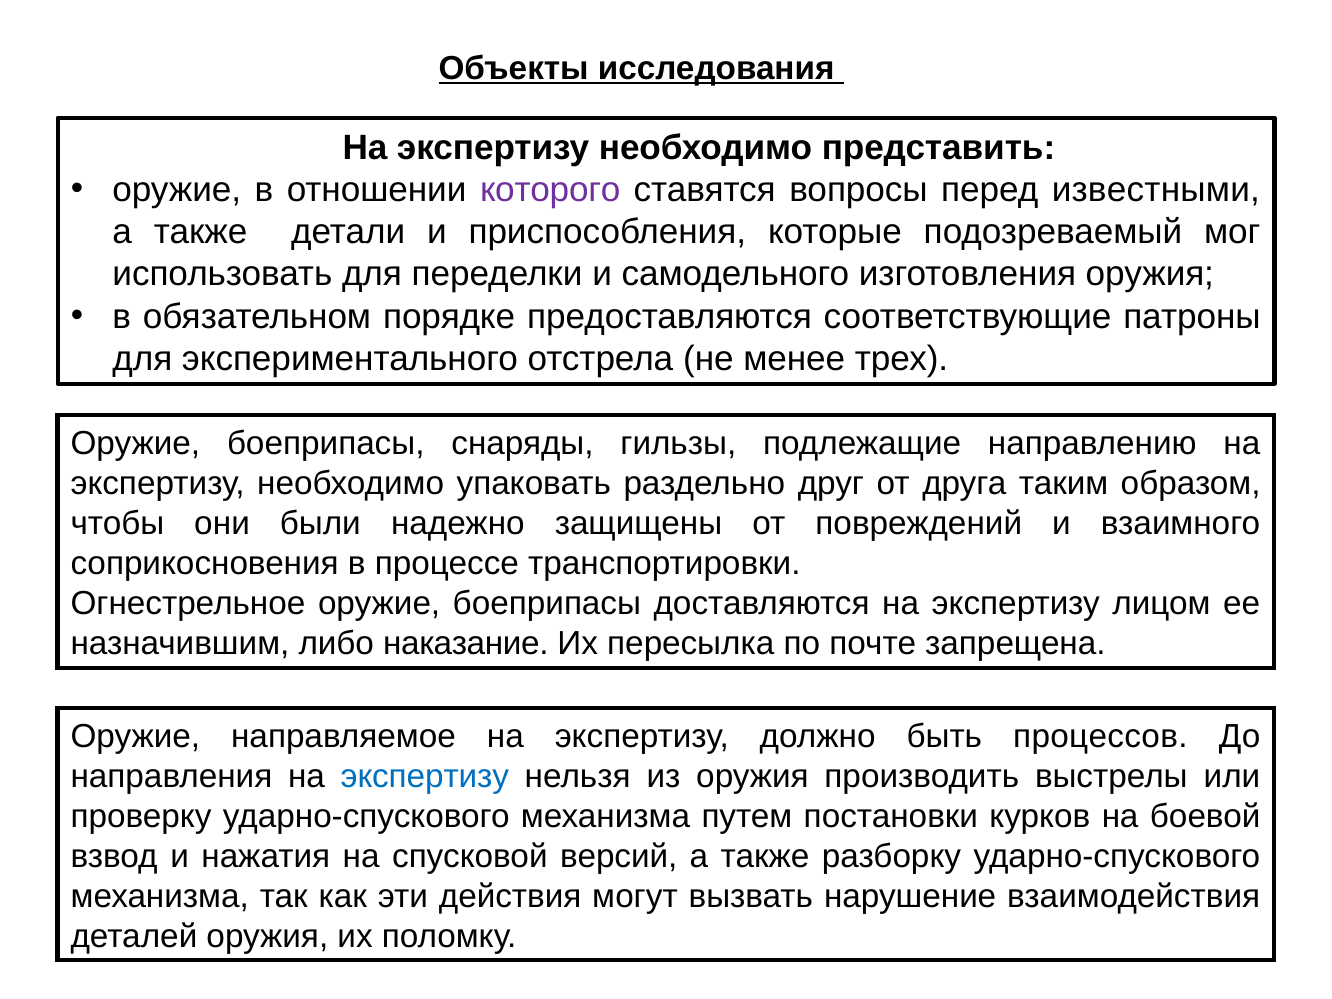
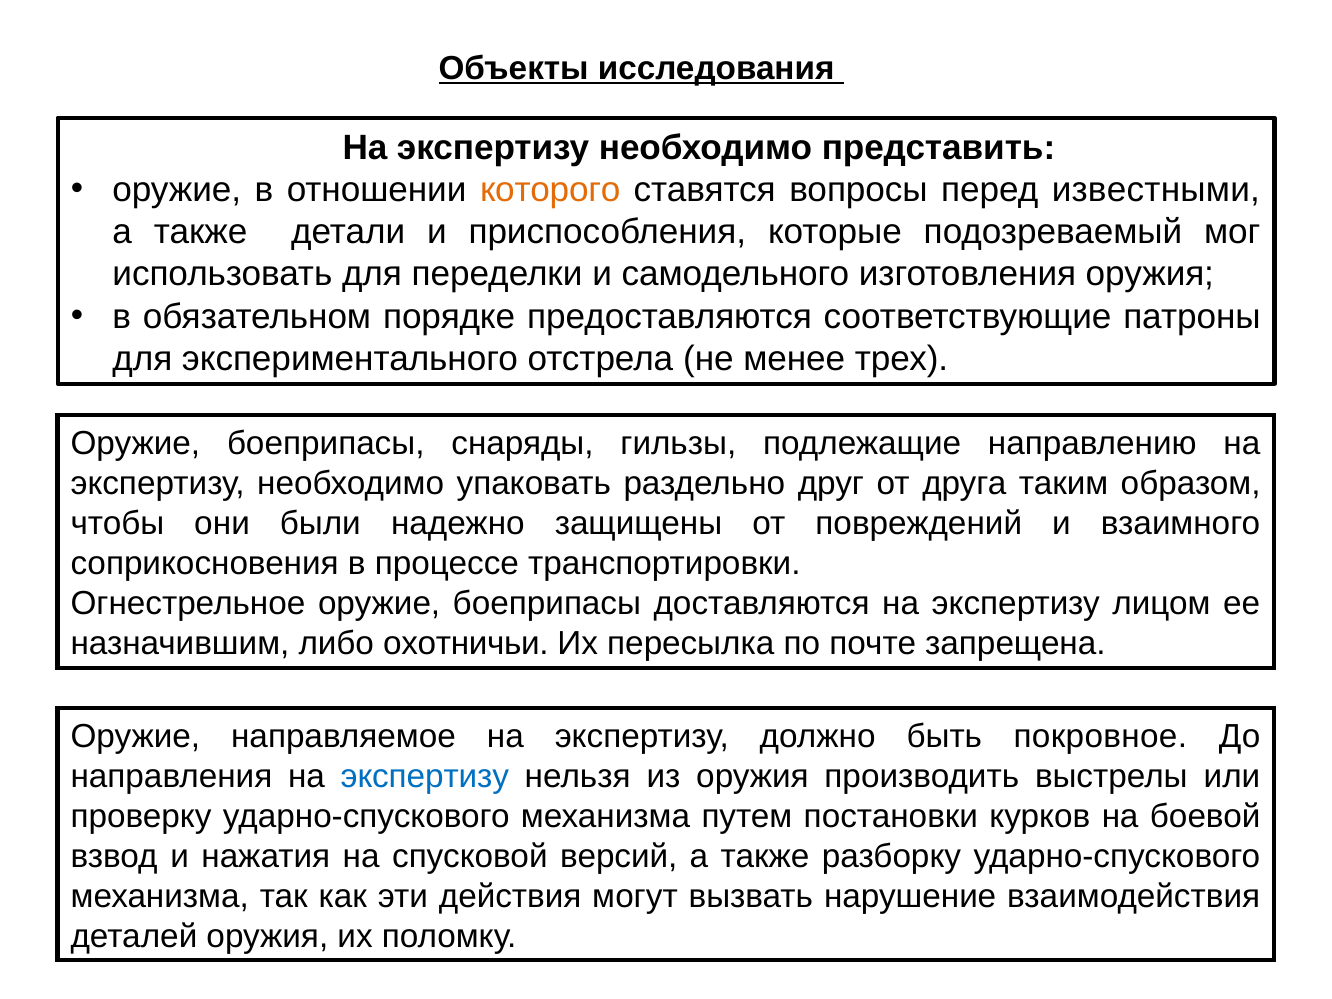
которого colour: purple -> orange
наказание: наказание -> охотничьи
процессов: процессов -> покровное
